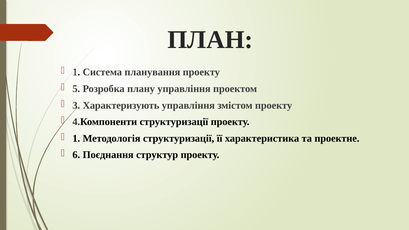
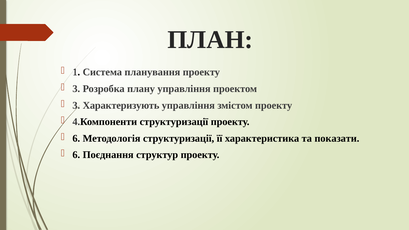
5 at (76, 89): 5 -> 3
1 at (76, 138): 1 -> 6
проектне: проектне -> показати
